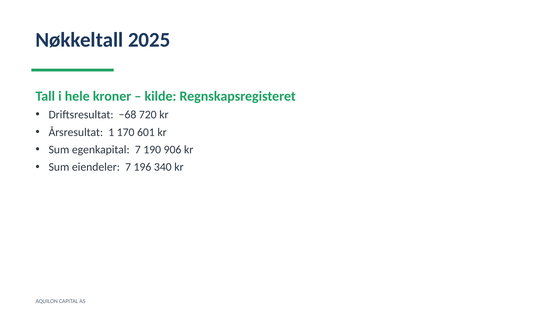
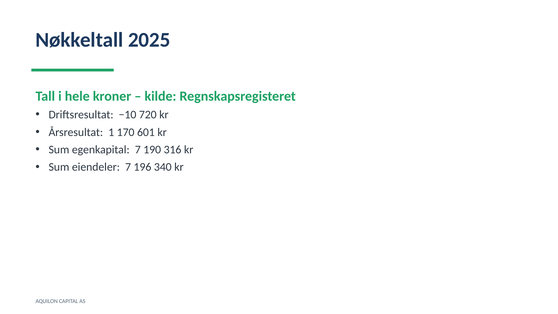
−68: −68 -> −10
906: 906 -> 316
